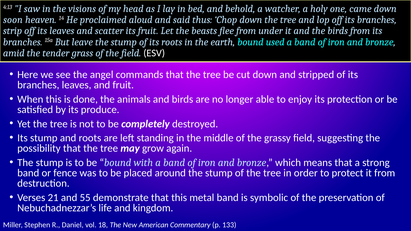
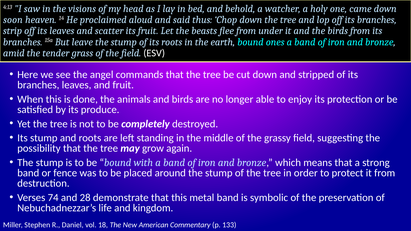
used: used -> ones
21: 21 -> 74
55: 55 -> 28
